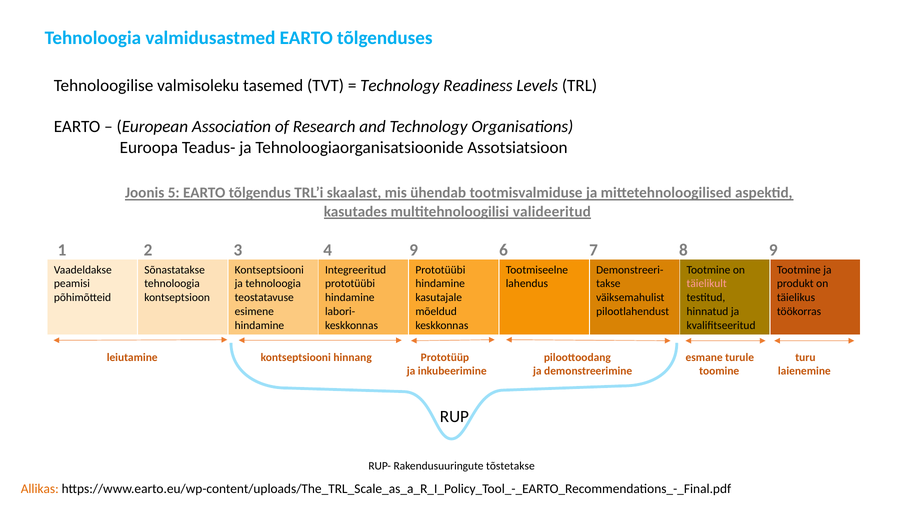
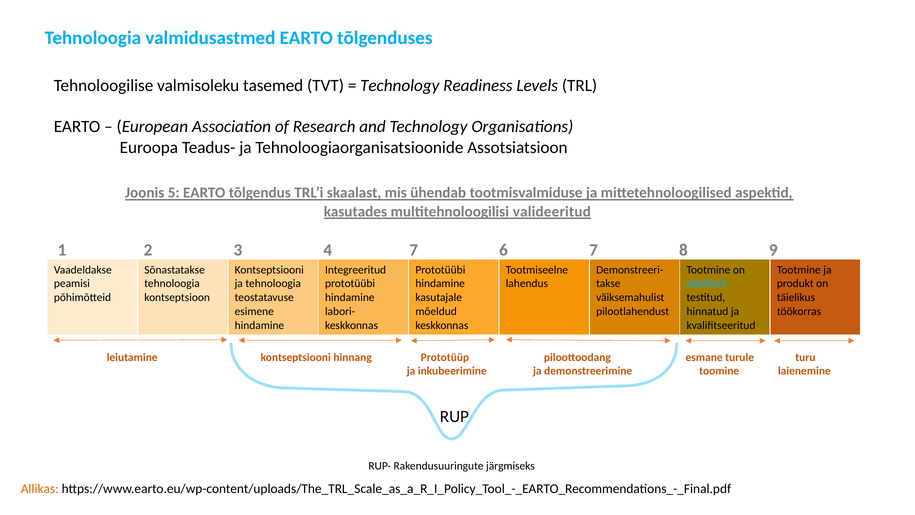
4 9: 9 -> 7
täielikult colour: pink -> light blue
tõstetakse: tõstetakse -> järgmiseks
